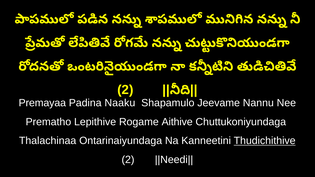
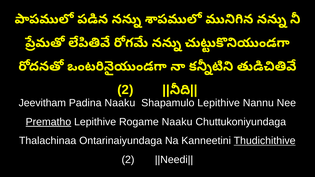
Premayaa: Premayaa -> Jeevitham
Shapamulo Jeevame: Jeevame -> Lepithive
Prematho underline: none -> present
Rogame Aithive: Aithive -> Naaku
